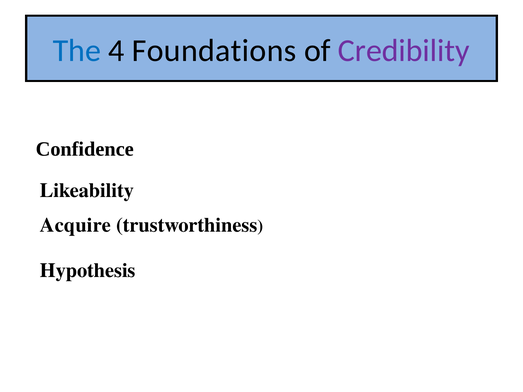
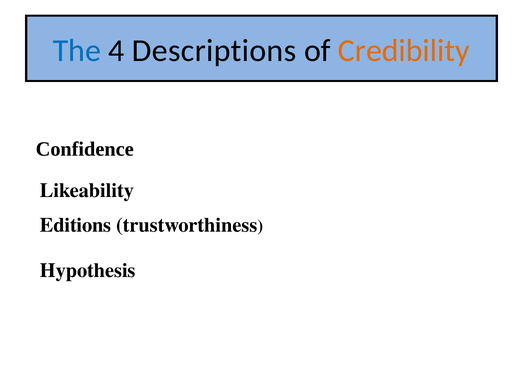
Foundations: Foundations -> Descriptions
Credibility colour: purple -> orange
Acquire: Acquire -> Editions
